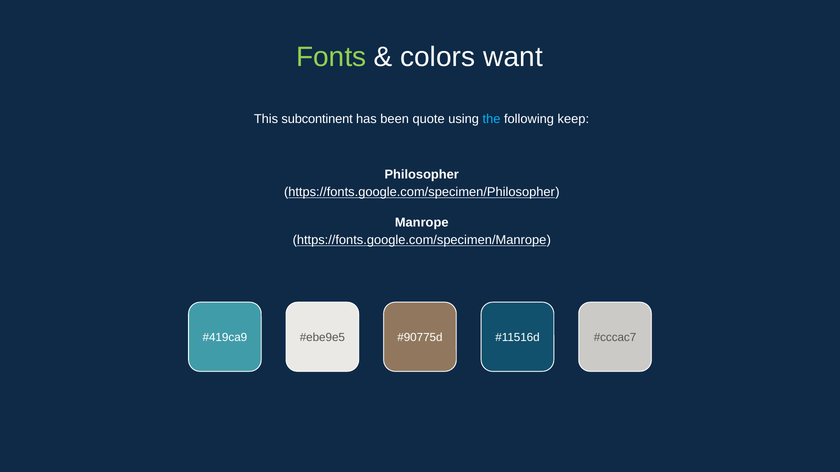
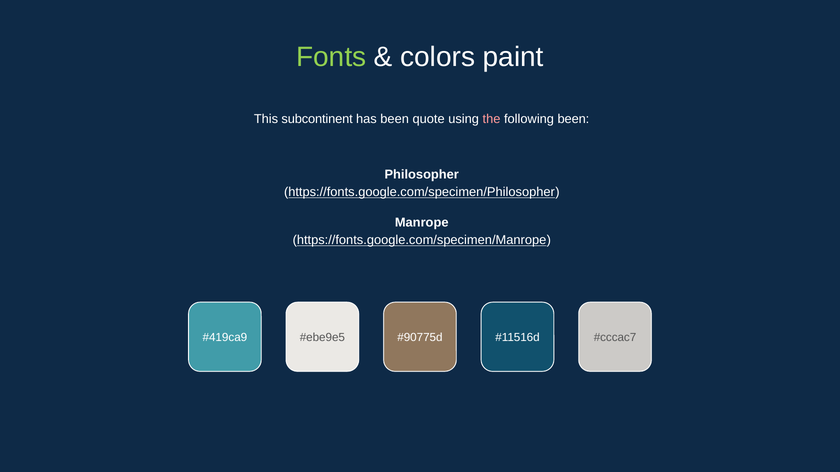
want: want -> paint
the colour: light blue -> pink
following keep: keep -> been
